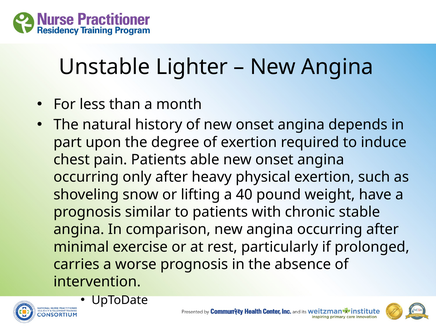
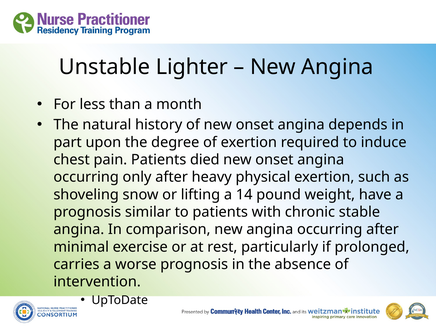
able: able -> died
40: 40 -> 14
